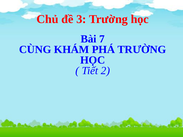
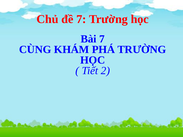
đề 3: 3 -> 7
